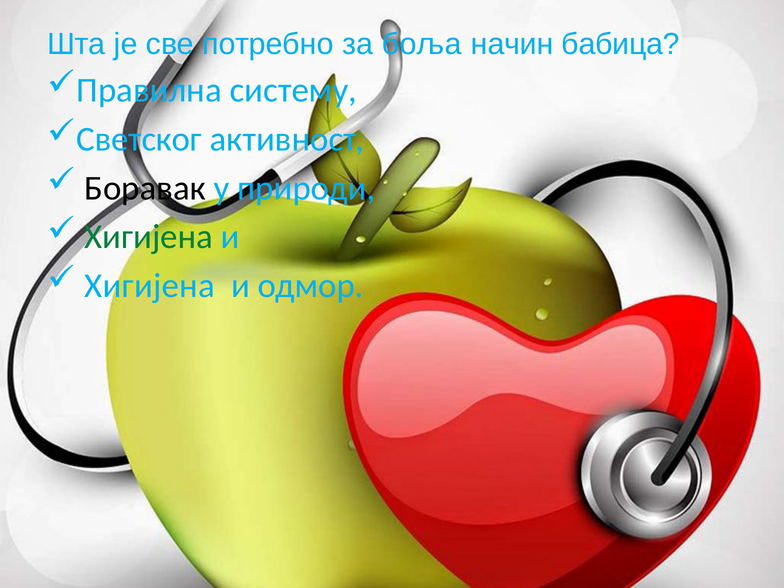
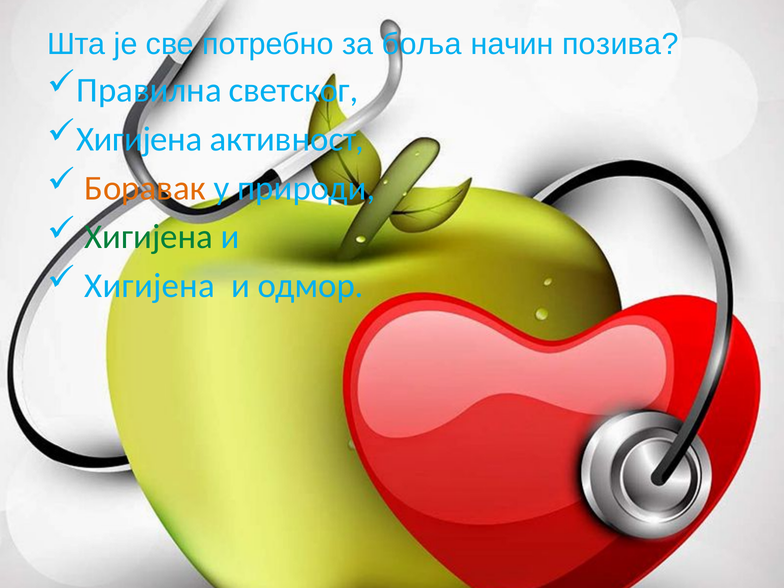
бабица: бабица -> позива
систему: систему -> светског
Светског at (139, 139): Светског -> Хигијена
Боравак colour: black -> orange
